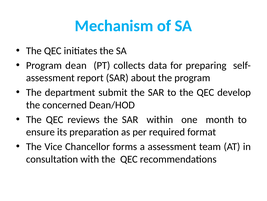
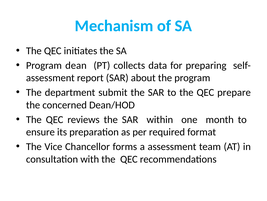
develop: develop -> prepare
